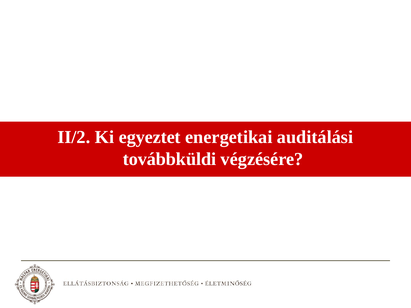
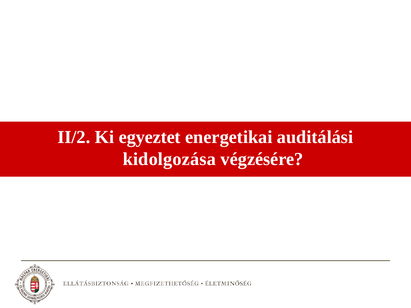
továbbküldi: továbbküldi -> kidolgozása
